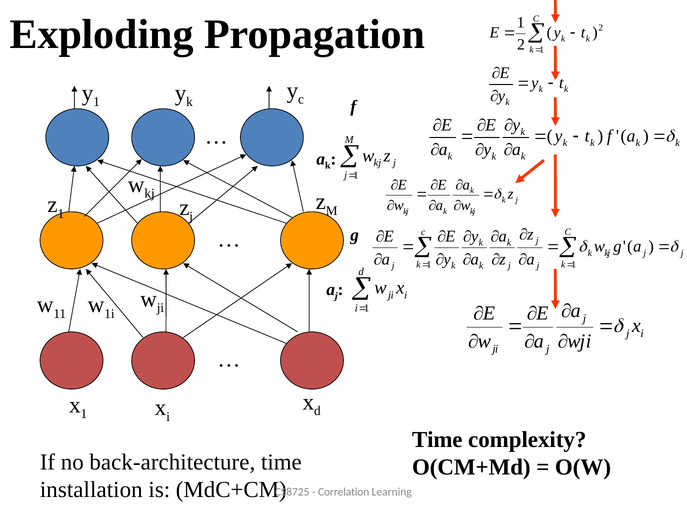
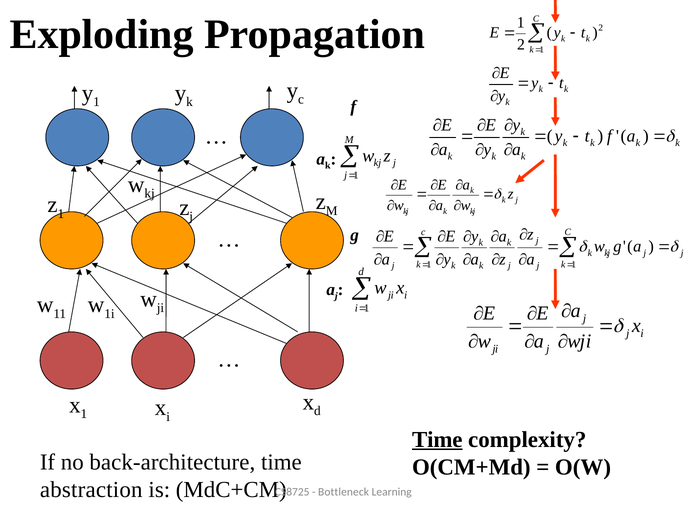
Time at (437, 440) underline: none -> present
installation: installation -> abstraction
Correlation: Correlation -> Bottleneck
